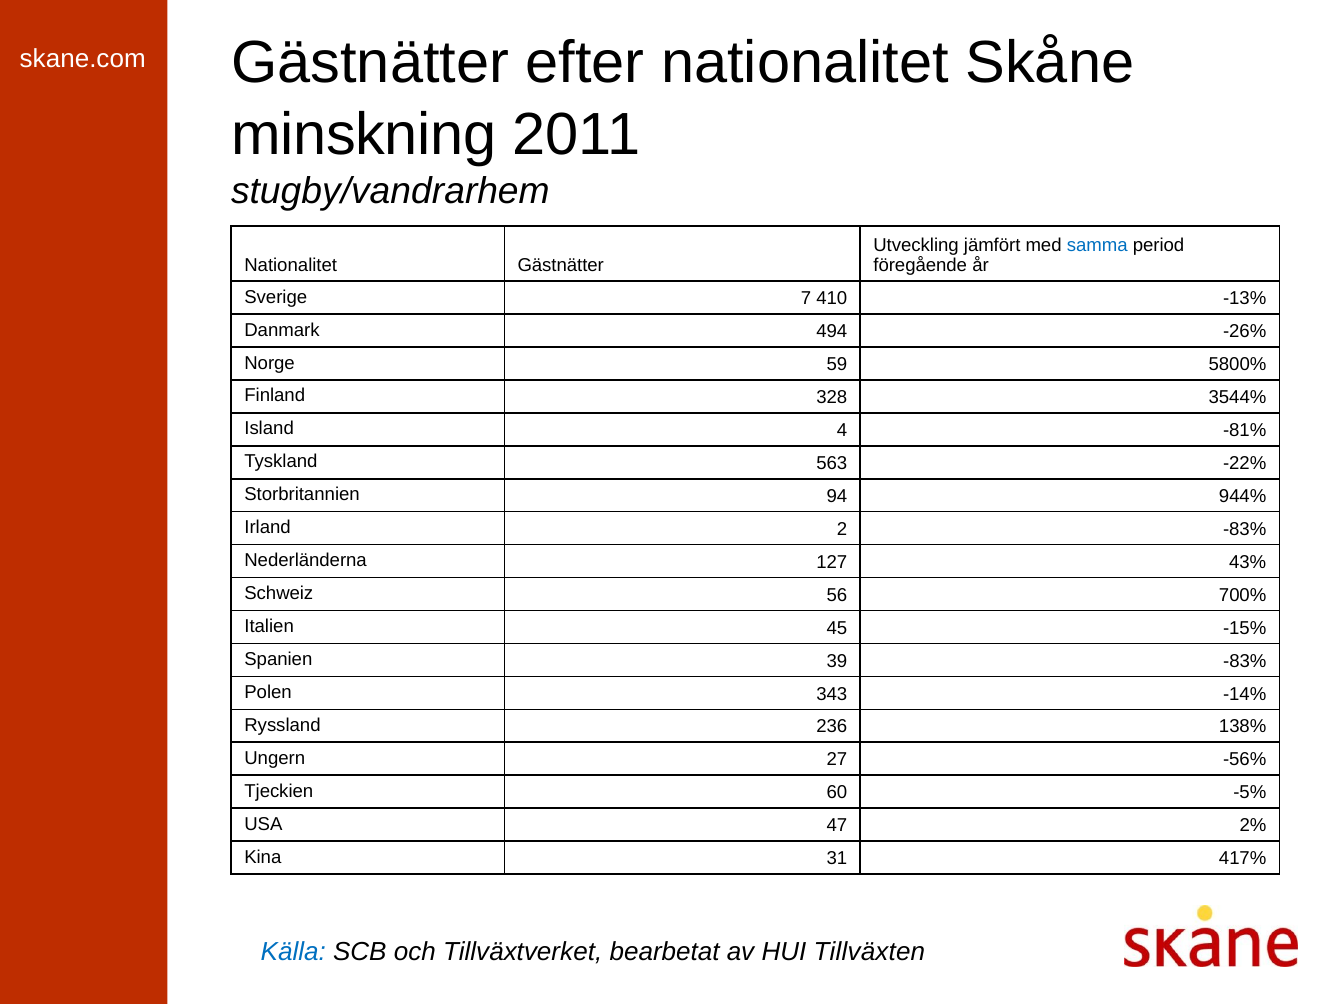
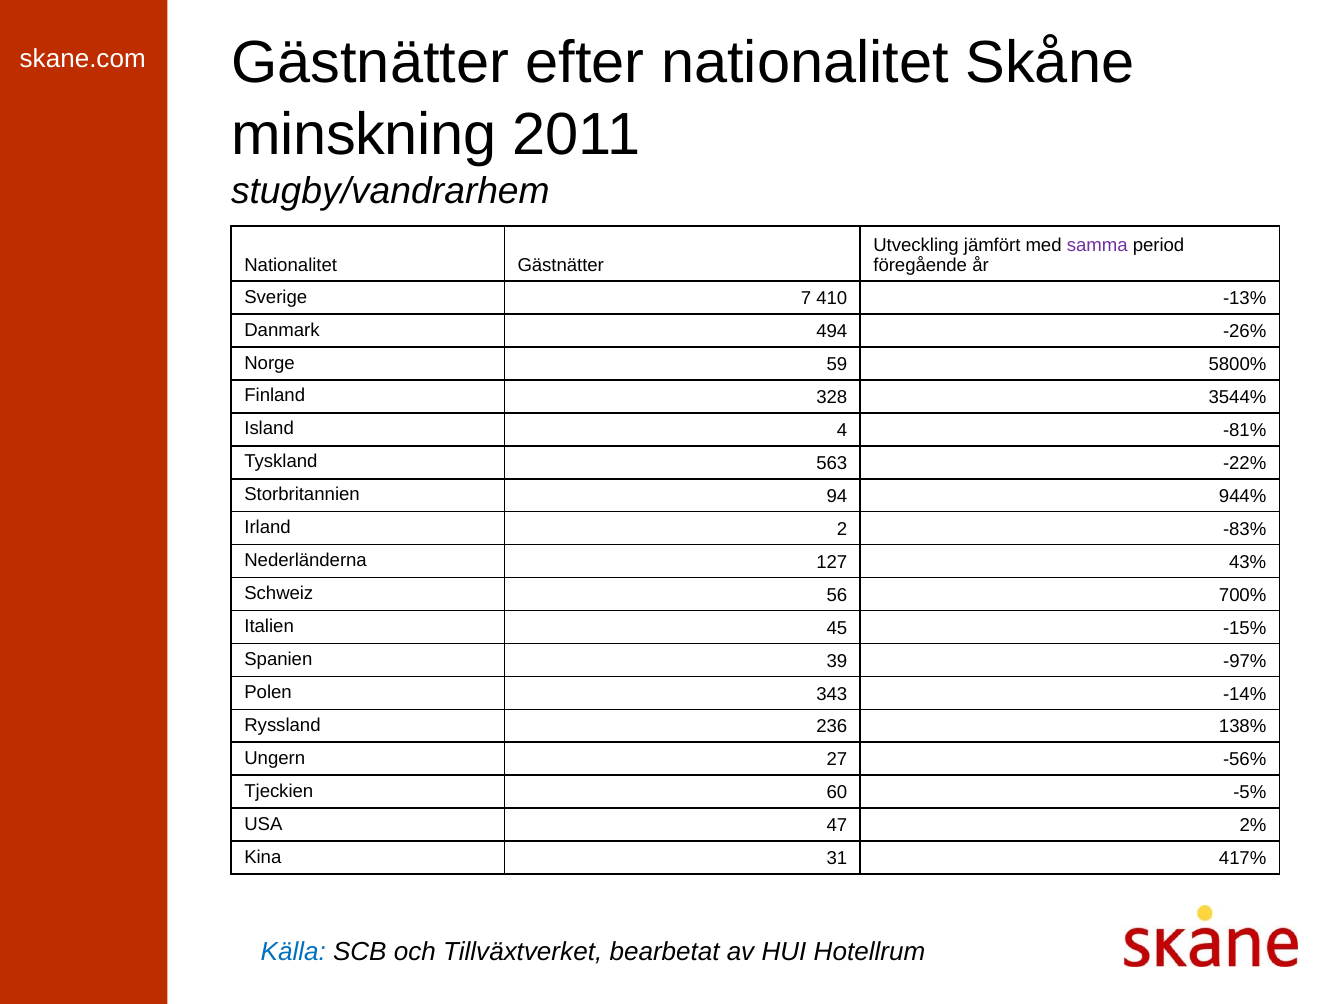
samma colour: blue -> purple
39 -83%: -83% -> -97%
Tillväxten: Tillväxten -> Hotellrum
